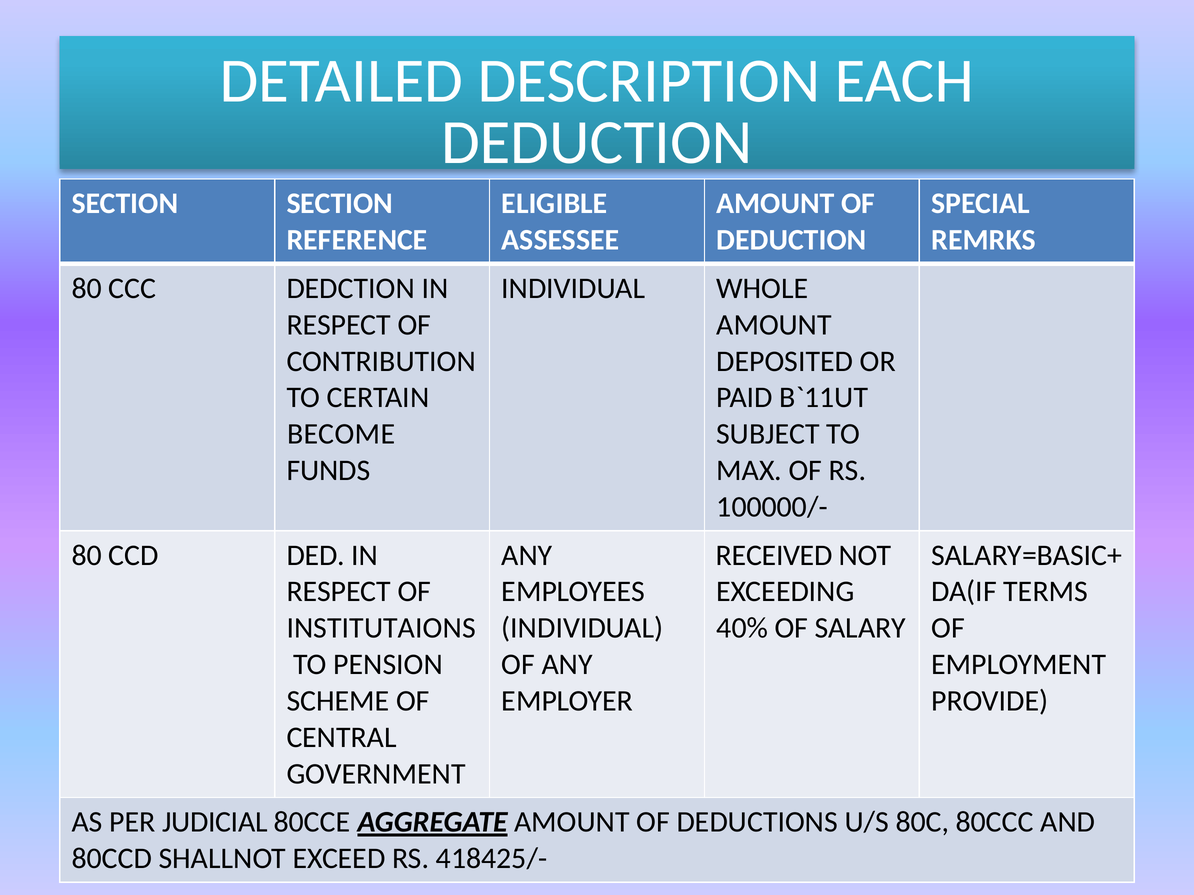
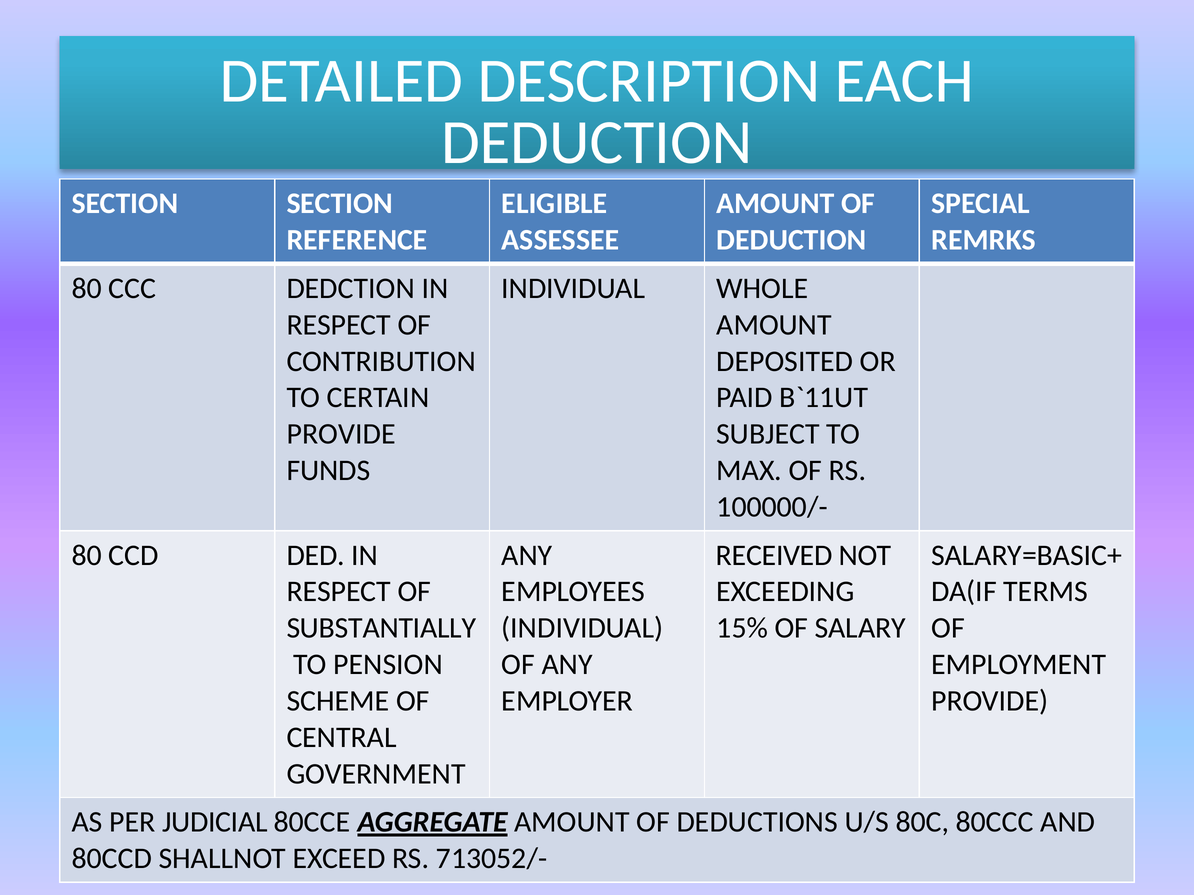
BECOME at (341, 434): BECOME -> PROVIDE
INSTITUTAIONS: INSTITUTAIONS -> SUBSTANTIALLY
40%: 40% -> 15%
418425/-: 418425/- -> 713052/-
